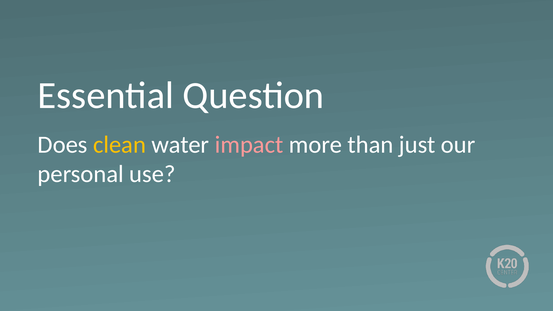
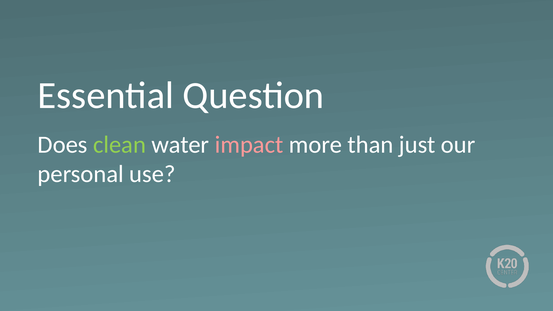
clean colour: yellow -> light green
